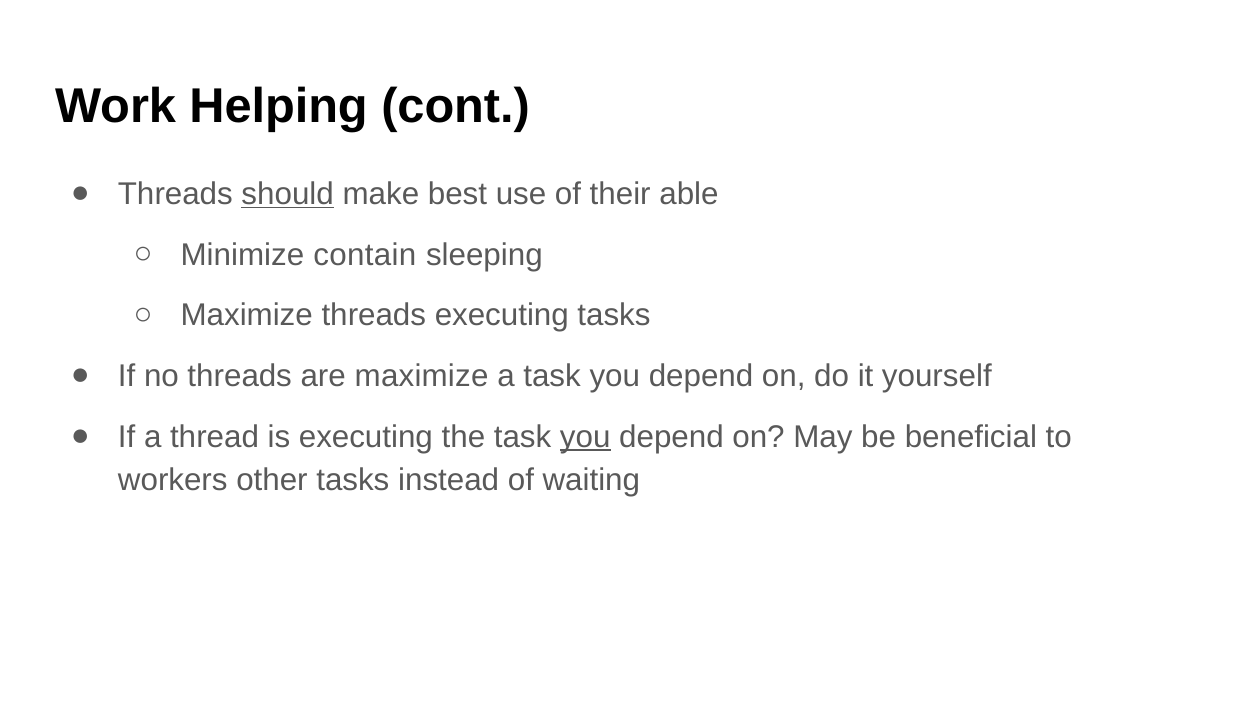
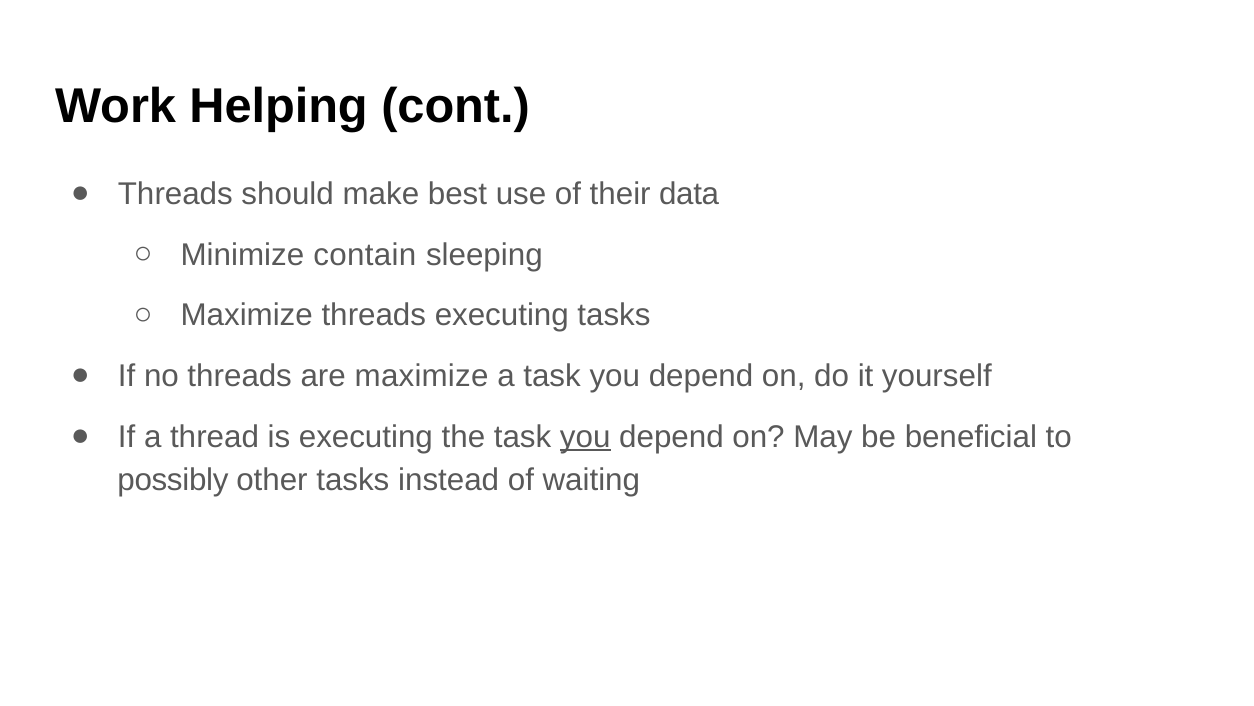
should underline: present -> none
able: able -> data
workers: workers -> possibly
